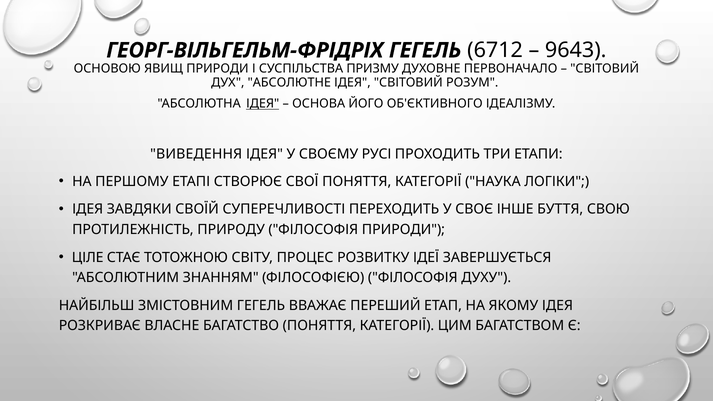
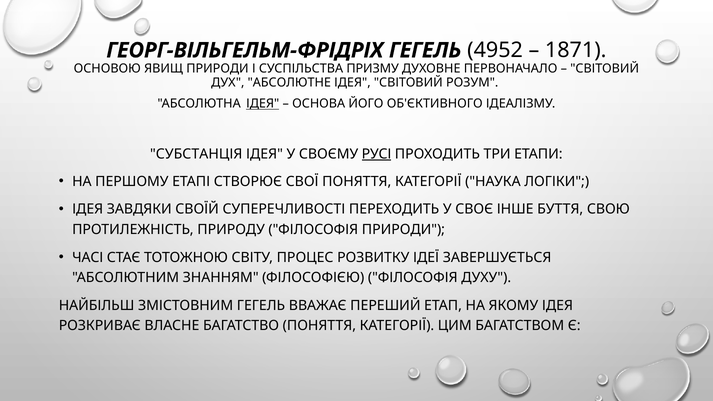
6712: 6712 -> 4952
9643: 9643 -> 1871
ВИВЕДЕННЯ: ВИВЕДЕННЯ -> СУБСТАНЦІЯ
РУСІ underline: none -> present
ЦІЛЕ: ЦІЛЕ -> ЧАСІ
